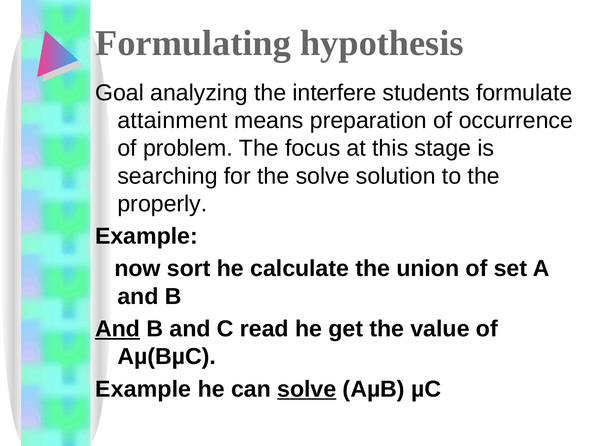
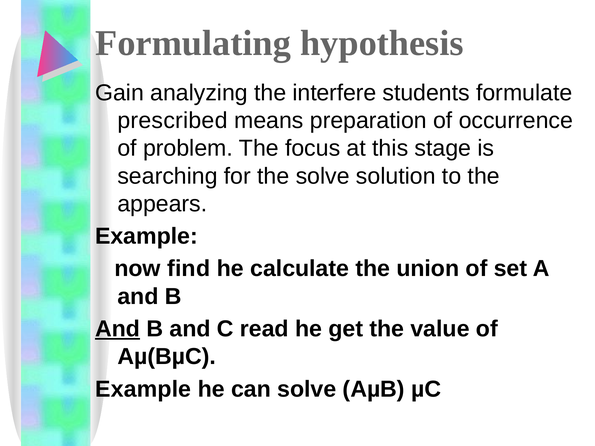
Goal: Goal -> Gain
attainment: attainment -> prescribed
properly: properly -> appears
sort: sort -> find
solve at (307, 389) underline: present -> none
